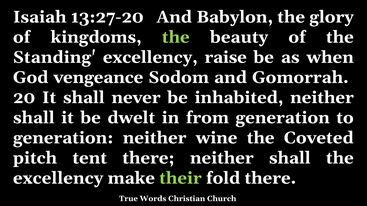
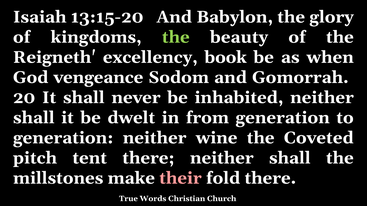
13:27-20: 13:27-20 -> 13:15-20
Standing: Standing -> Reigneth
raise: raise -> book
excellency at (58, 178): excellency -> millstones
their colour: light green -> pink
